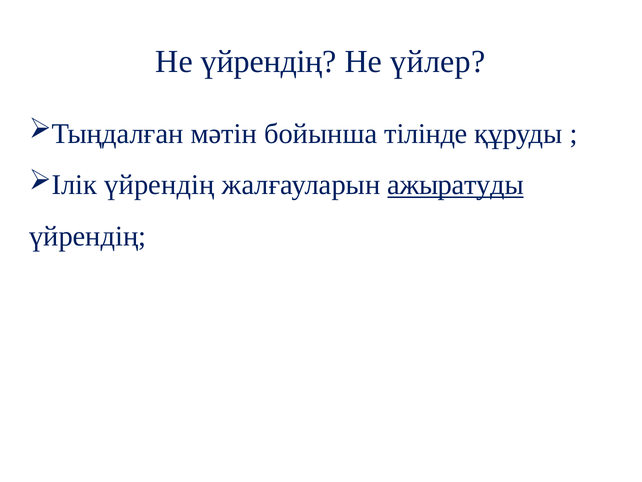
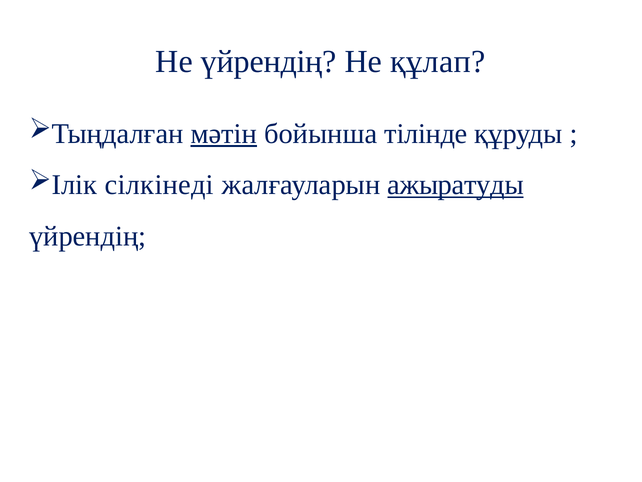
үйлер: үйлер -> құлап
мәтін underline: none -> present
Ілік үйрендің: үйрендің -> сілкінеді
